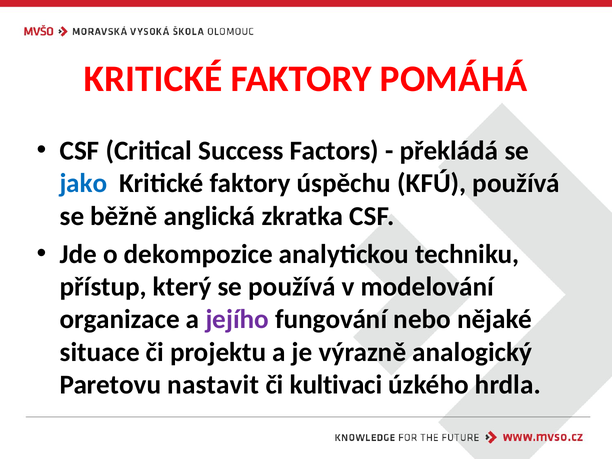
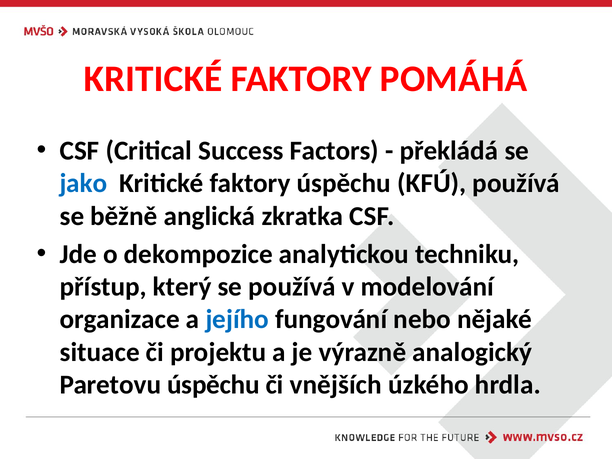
jejího colour: purple -> blue
Paretovu nastavit: nastavit -> úspěchu
kultivaci: kultivaci -> vnějších
